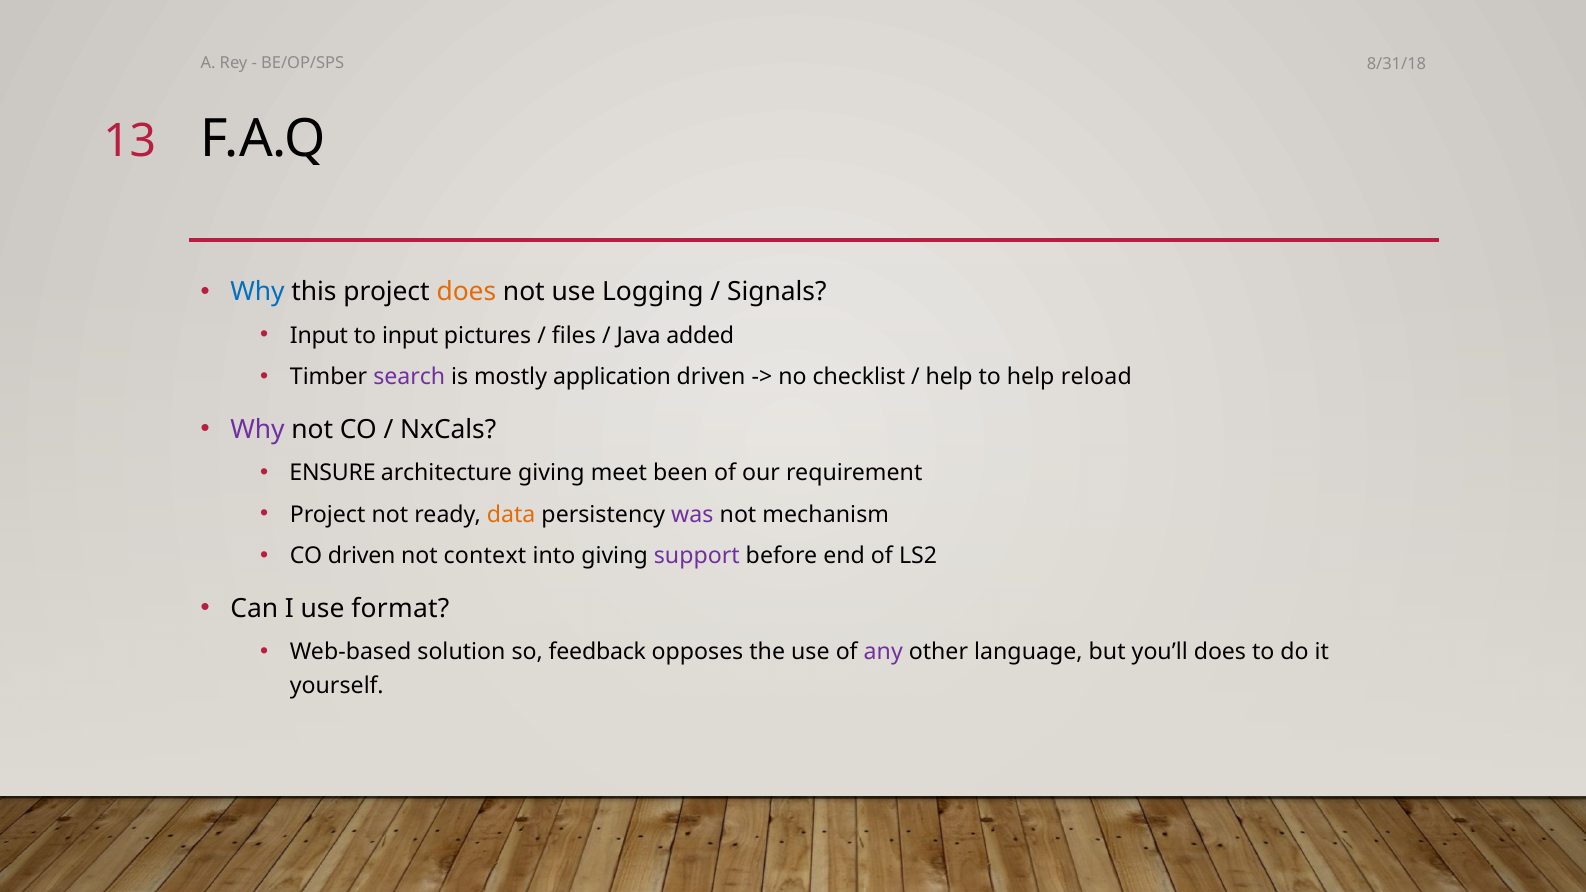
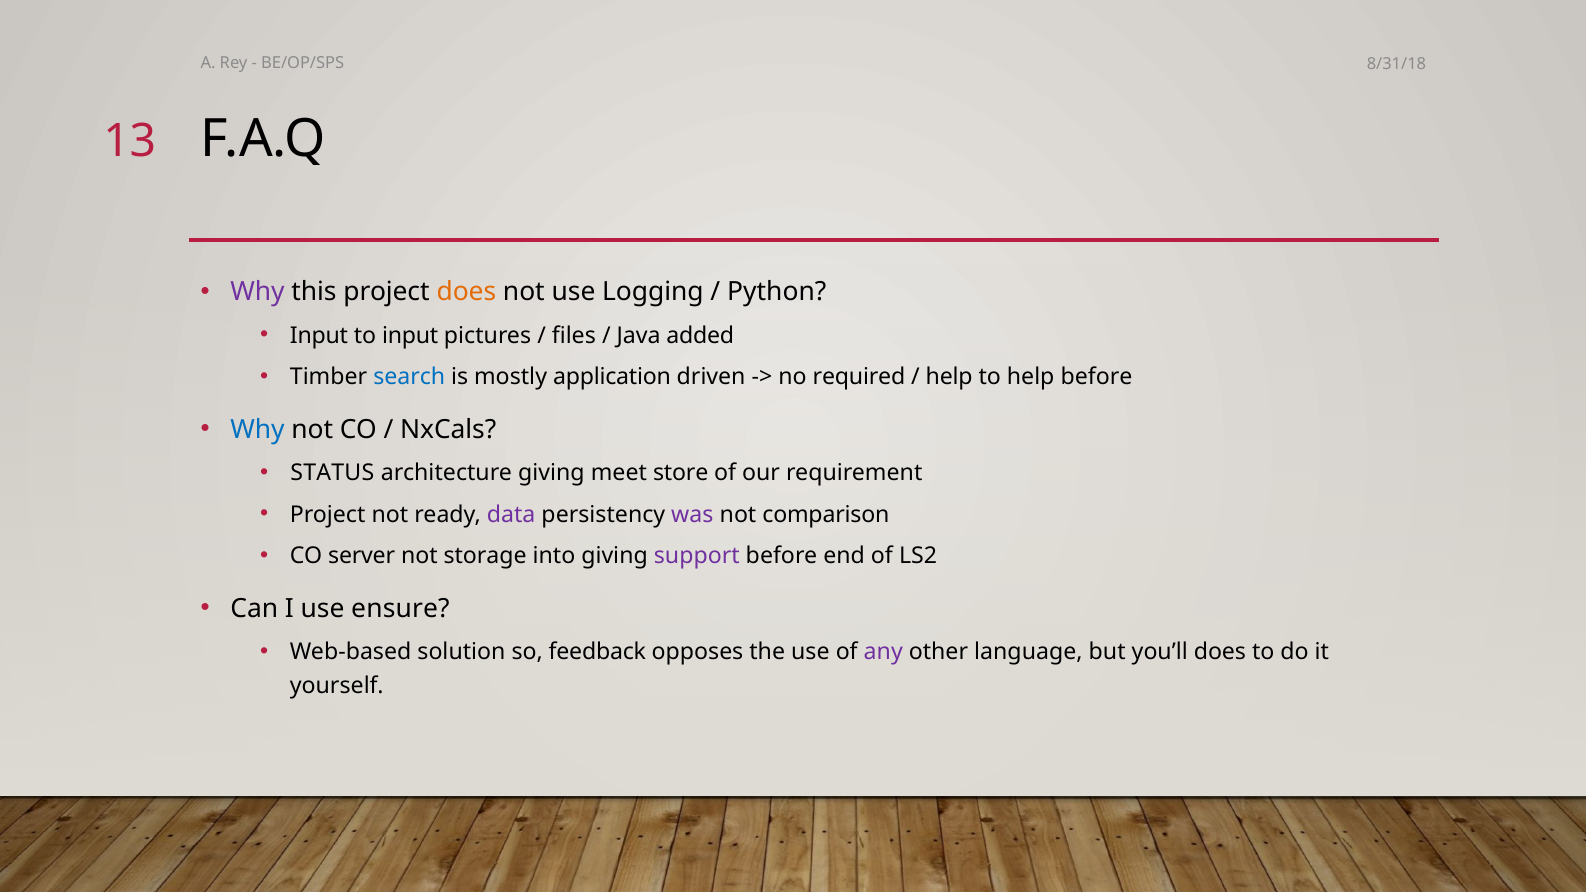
Why at (258, 292) colour: blue -> purple
Signals: Signals -> Python
search colour: purple -> blue
checklist: checklist -> required
help reload: reload -> before
Why at (258, 430) colour: purple -> blue
ENSURE: ENSURE -> STATUS
been: been -> store
data colour: orange -> purple
mechanism: mechanism -> comparison
CO driven: driven -> server
context: context -> storage
format: format -> ensure
